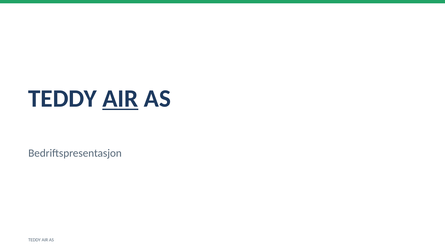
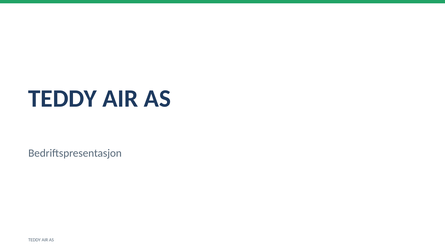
AIR at (120, 99) underline: present -> none
